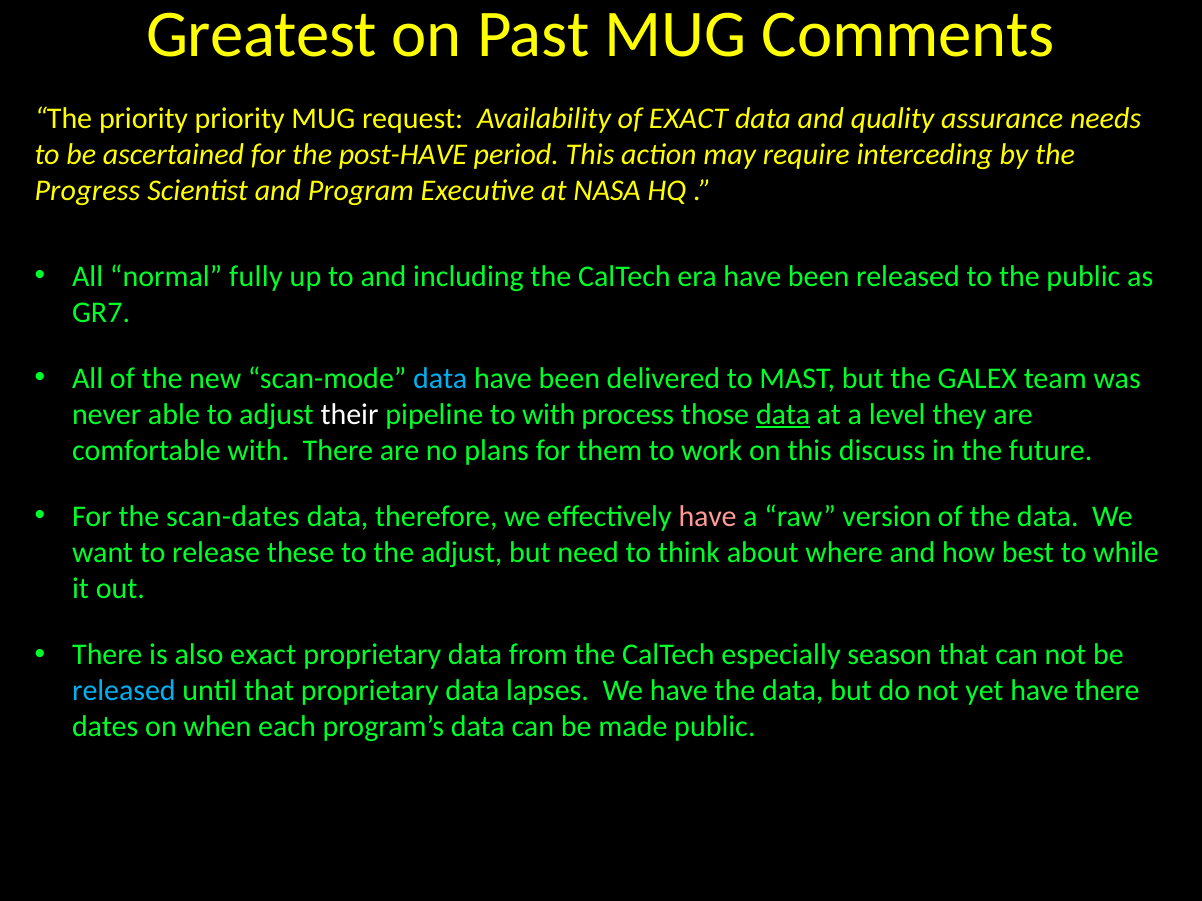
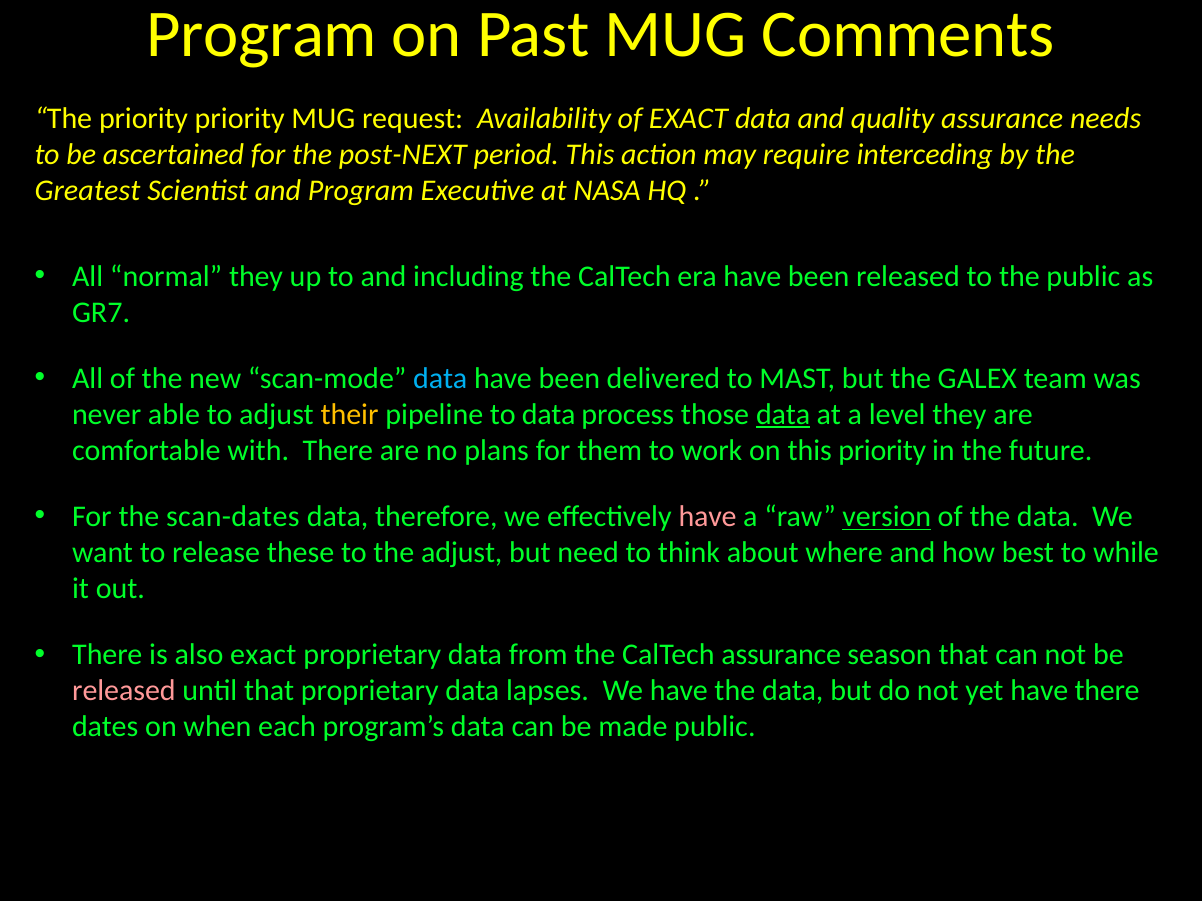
Greatest at (262, 34): Greatest -> Program
post-HAVE: post-HAVE -> post-NEXT
Progress: Progress -> Greatest
normal fully: fully -> they
their colour: white -> yellow
to with: with -> data
this discuss: discuss -> priority
version underline: none -> present
CalTech especially: especially -> assurance
released at (124, 691) colour: light blue -> pink
